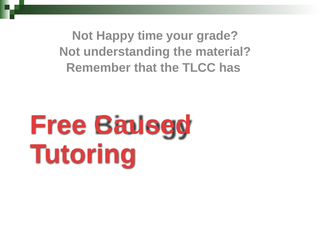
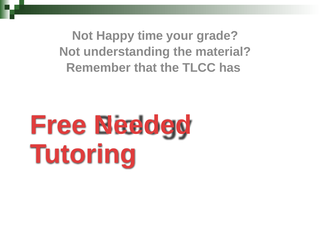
Caused: Caused -> Needed
